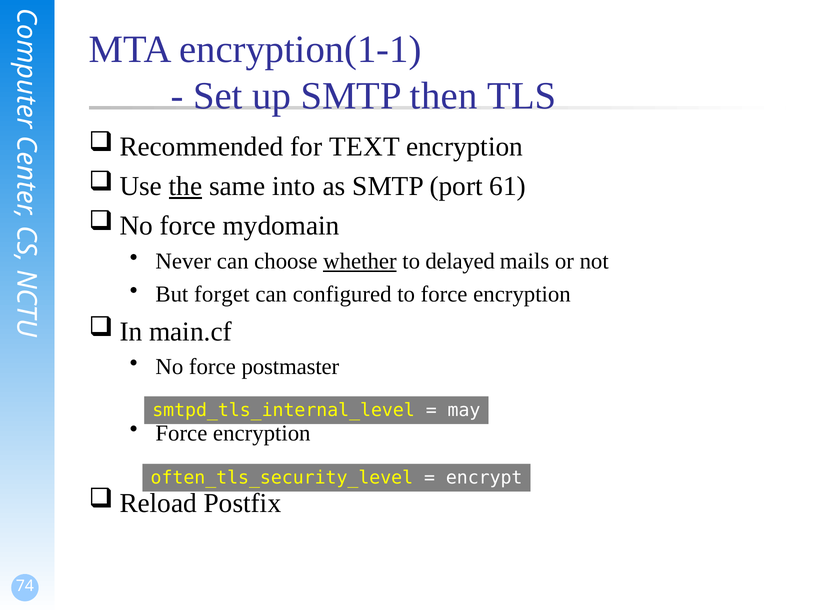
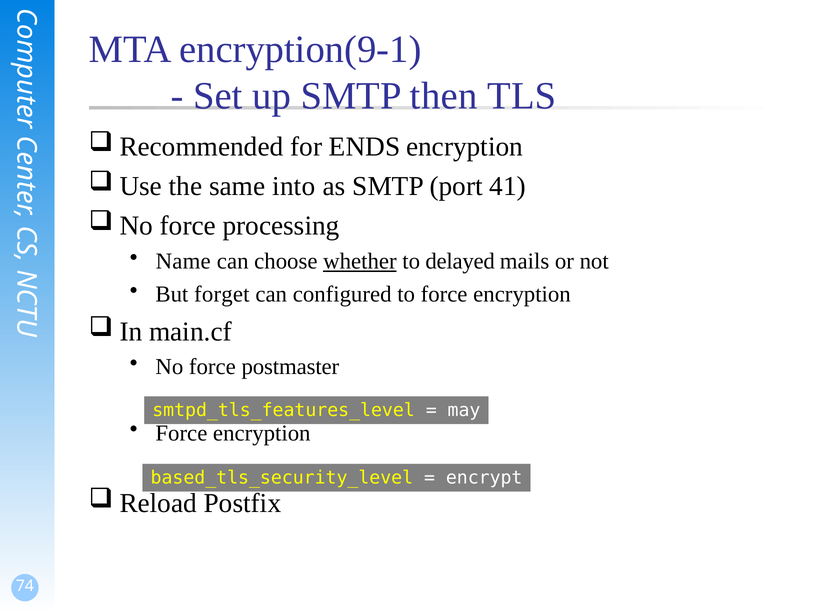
encryption(1-1: encryption(1-1 -> encryption(9-1
TEXT: TEXT -> ENDS
the underline: present -> none
61: 61 -> 41
mydomain: mydomain -> processing
Never: Never -> Name
smtpd_tls_internal_level: smtpd_tls_internal_level -> smtpd_tls_features_level
often_tls_security_level: often_tls_security_level -> based_tls_security_level
